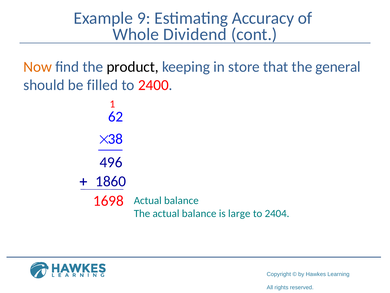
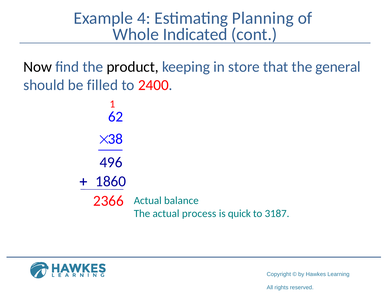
9: 9 -> 4
Accuracy: Accuracy -> Planning
Dividend: Dividend -> Indicated
Now colour: orange -> black
1698: 1698 -> 2366
The actual balance: balance -> process
large: large -> quick
2404: 2404 -> 3187
